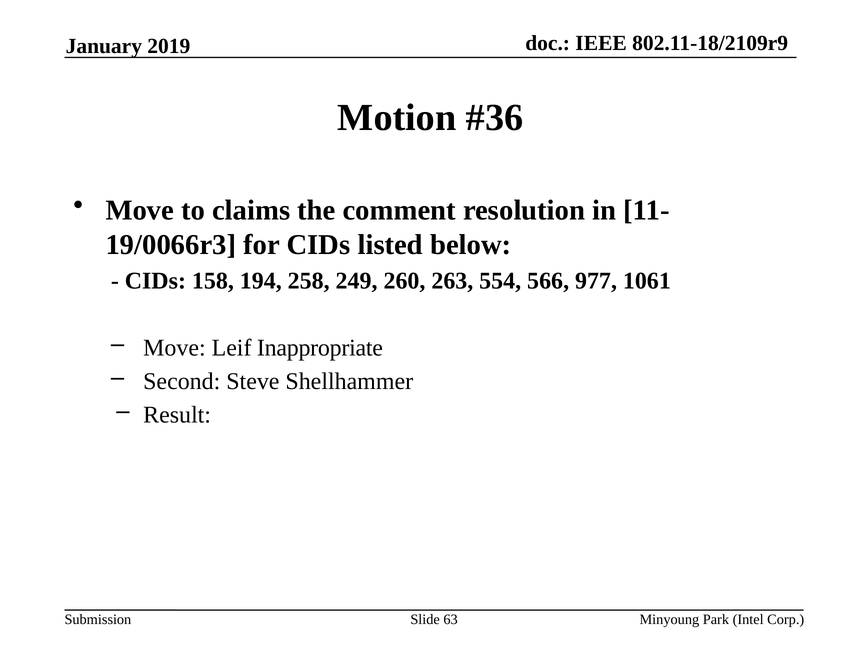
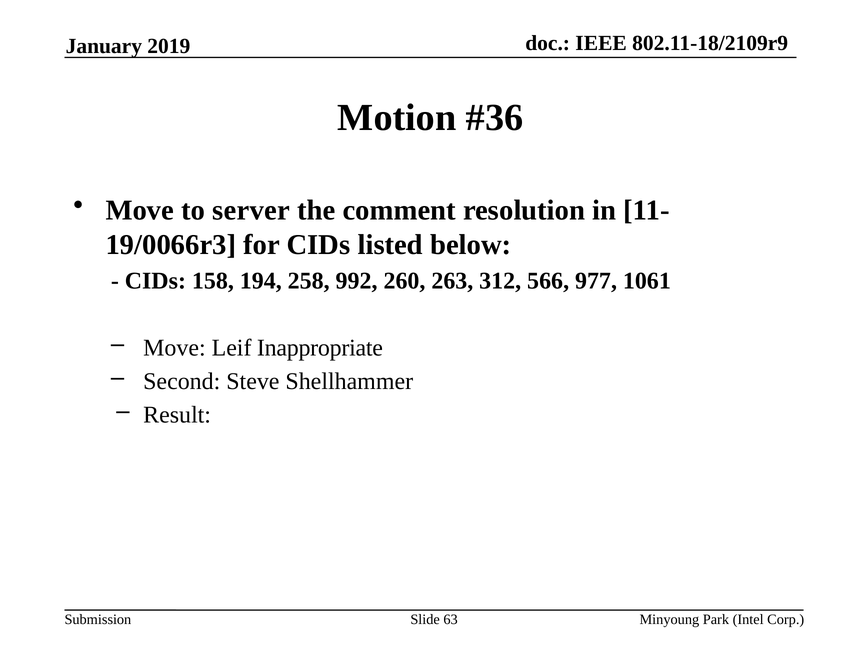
claims: claims -> server
249: 249 -> 992
554: 554 -> 312
